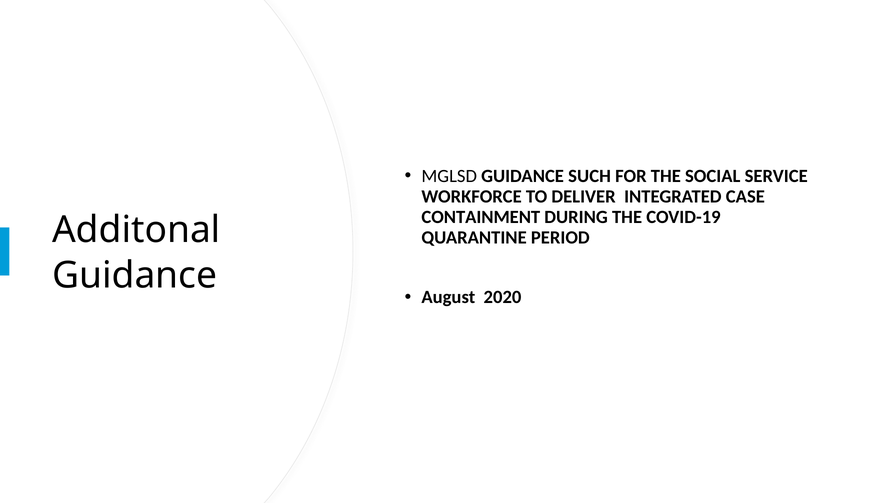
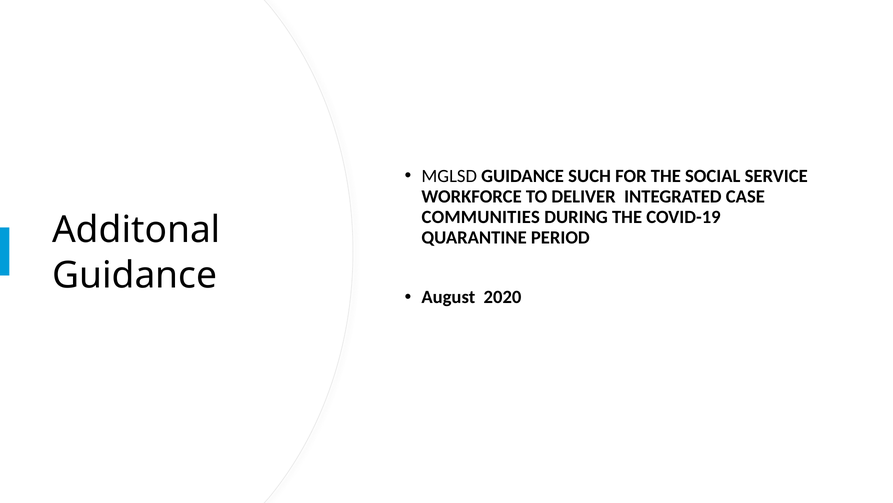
CONTAINMENT: CONTAINMENT -> COMMUNITIES
